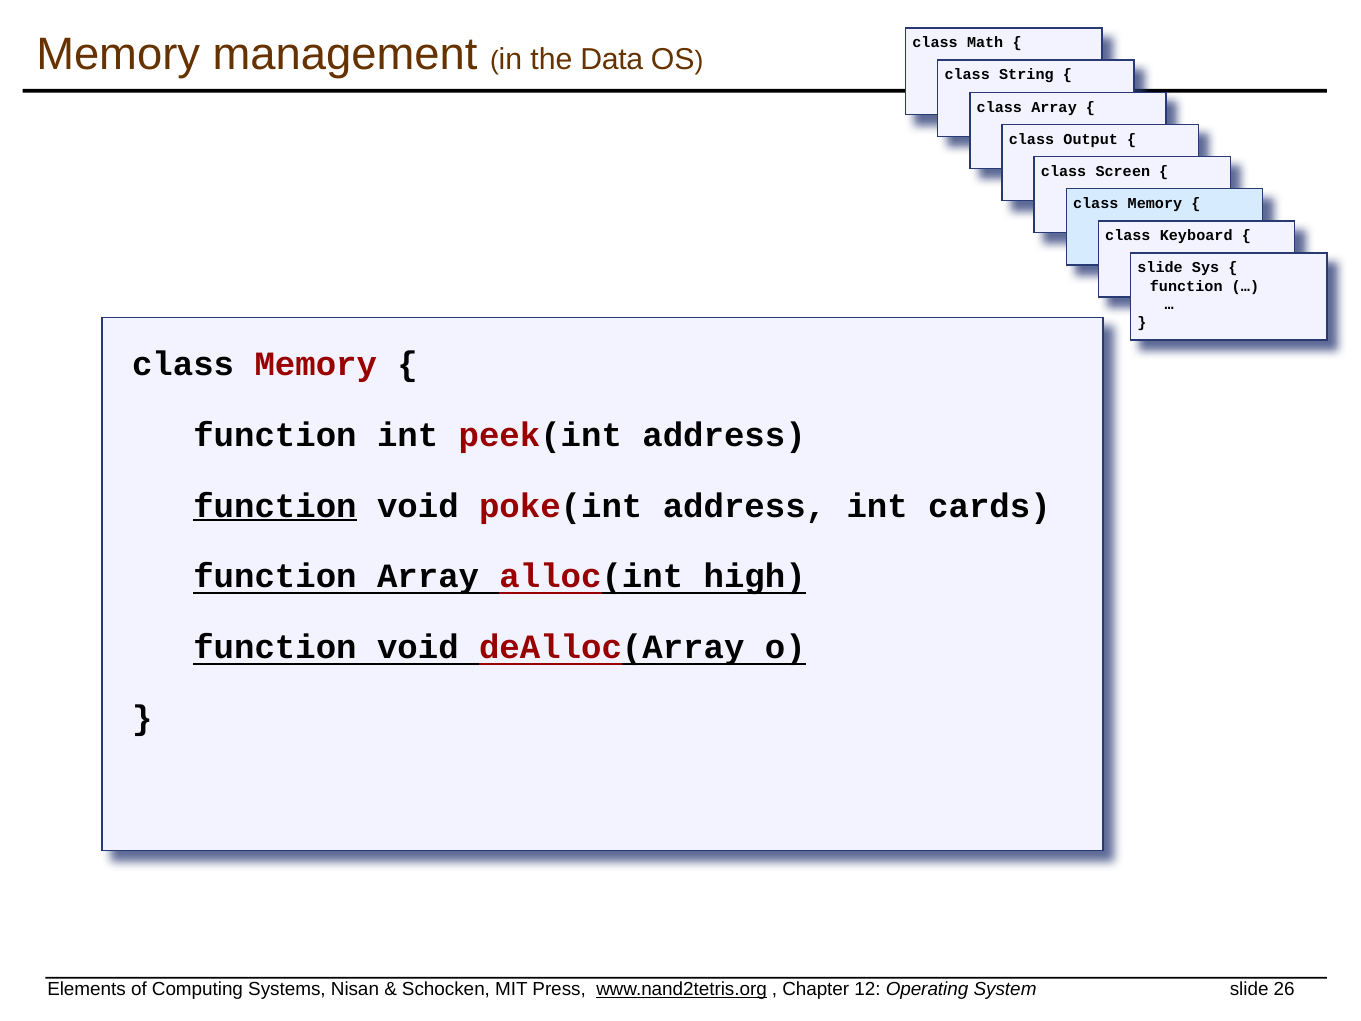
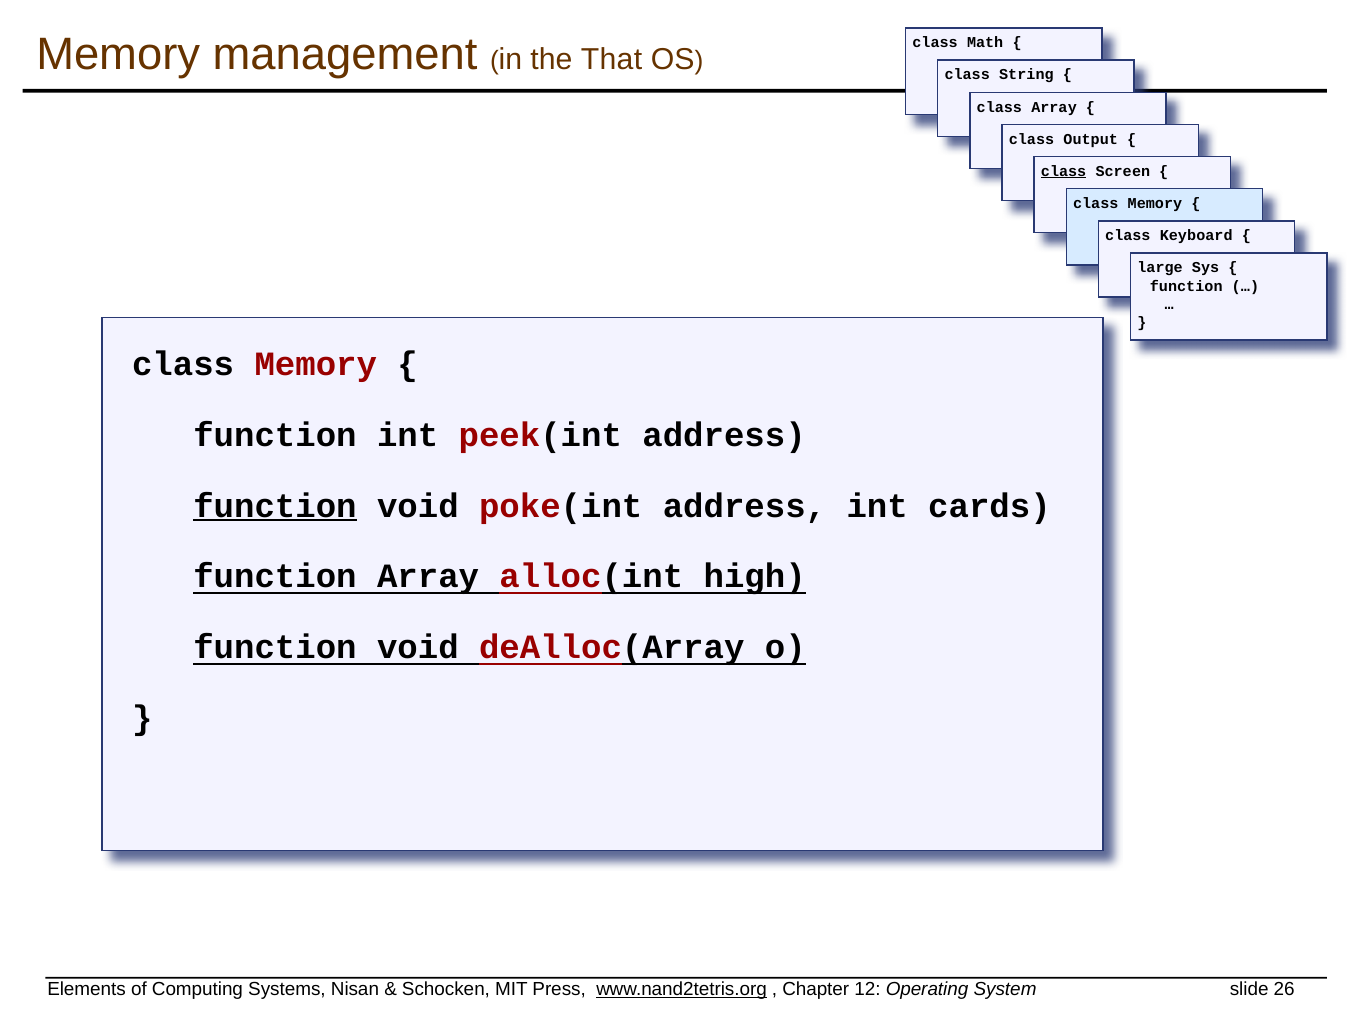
Data: Data -> That
class at (1064, 171) underline: none -> present
slide at (1160, 268): slide -> large
